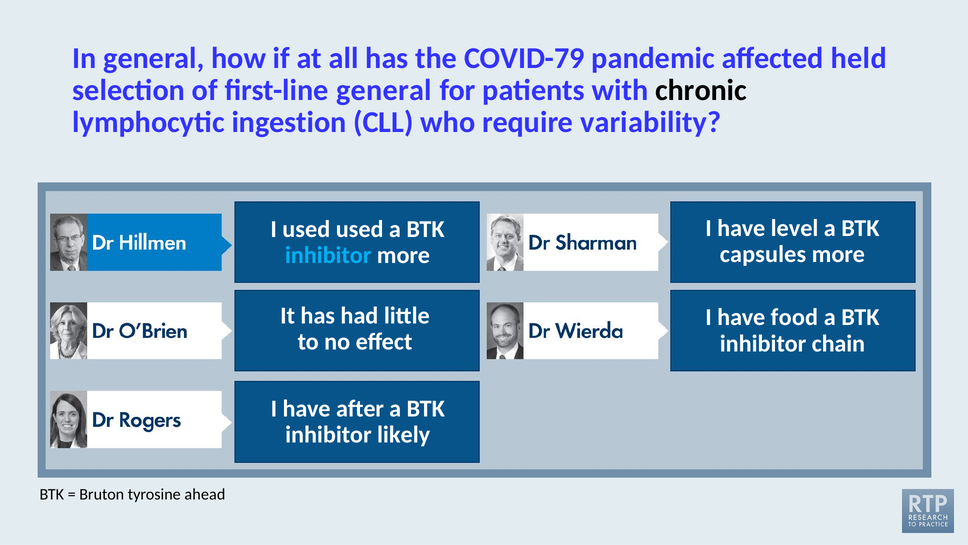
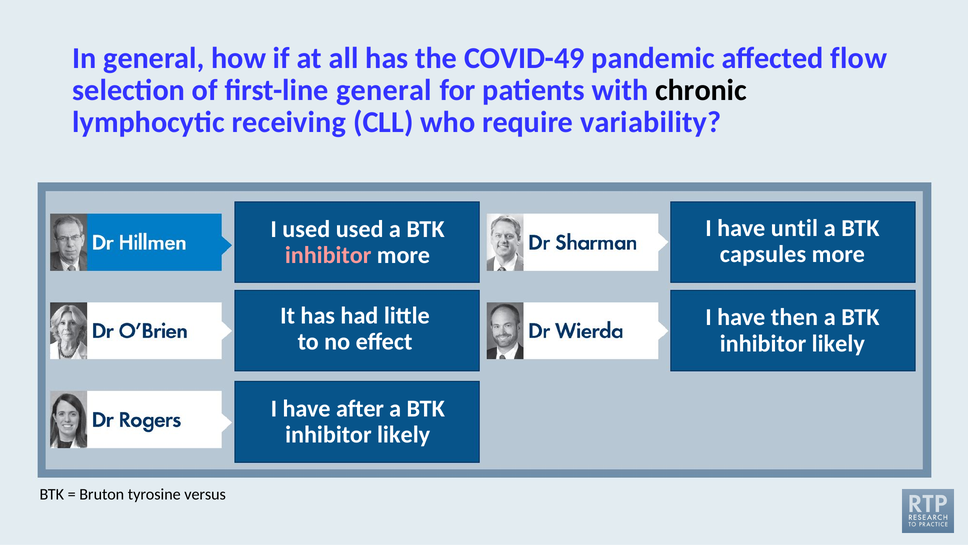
COVID-79: COVID-79 -> COVID-49
held: held -> flow
ingestion: ingestion -> receiving
level: level -> until
inhibitor at (328, 255) colour: light blue -> pink
food: food -> then
chain at (838, 343): chain -> likely
ahead: ahead -> versus
